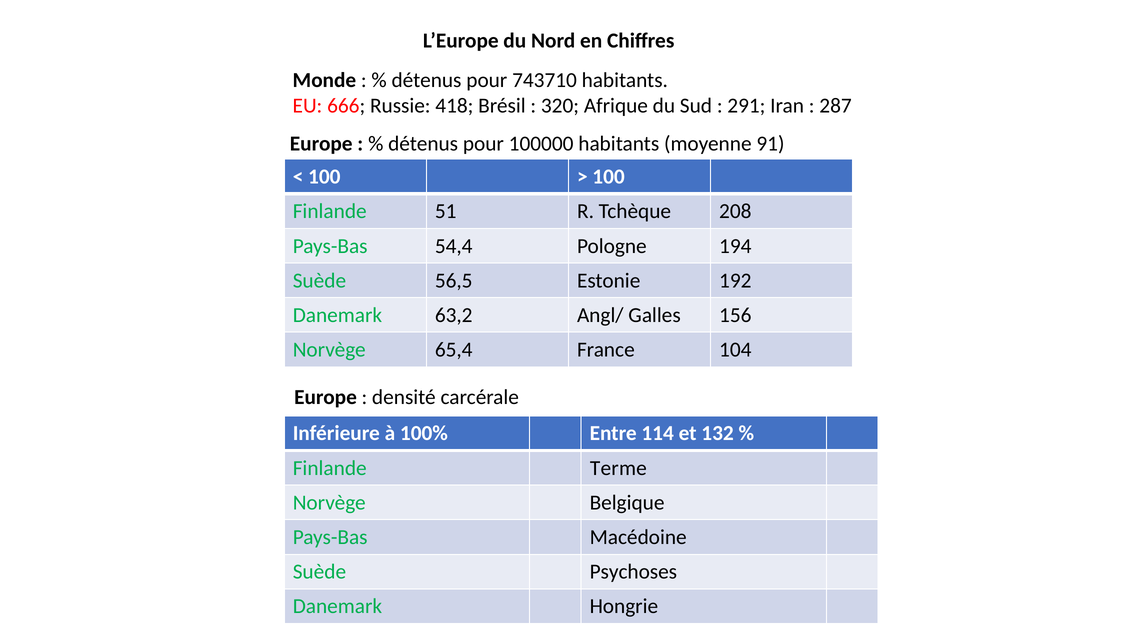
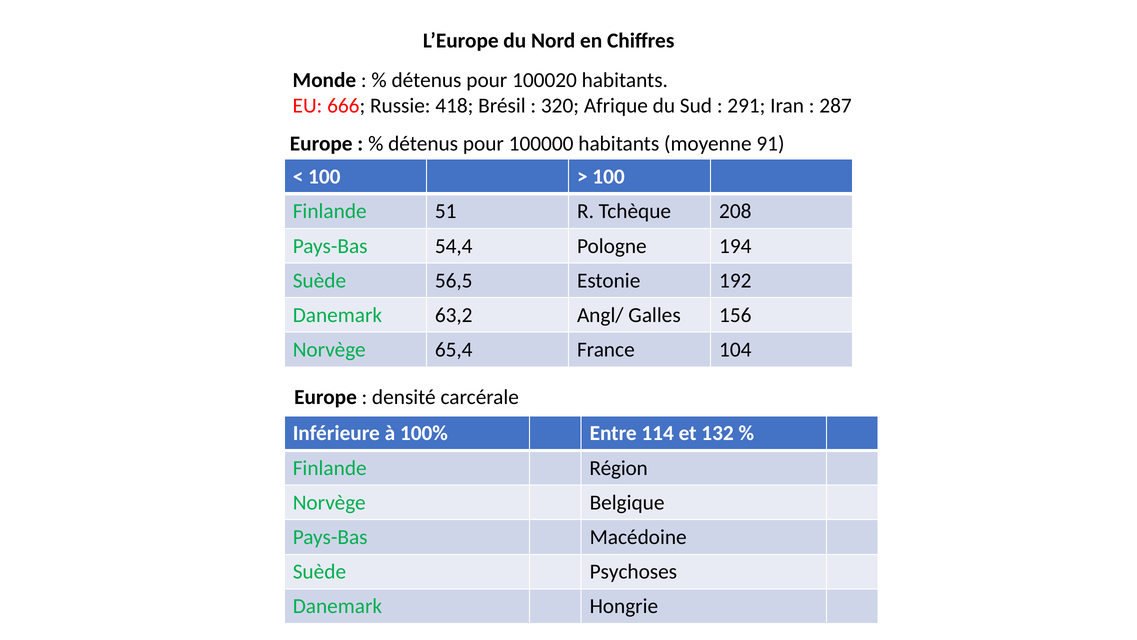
743710: 743710 -> 100020
Terme: Terme -> Région
